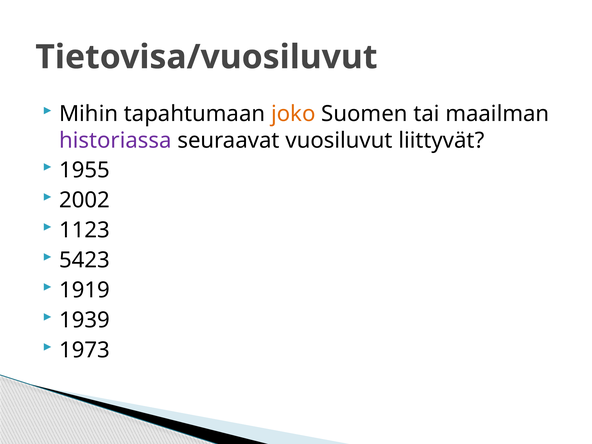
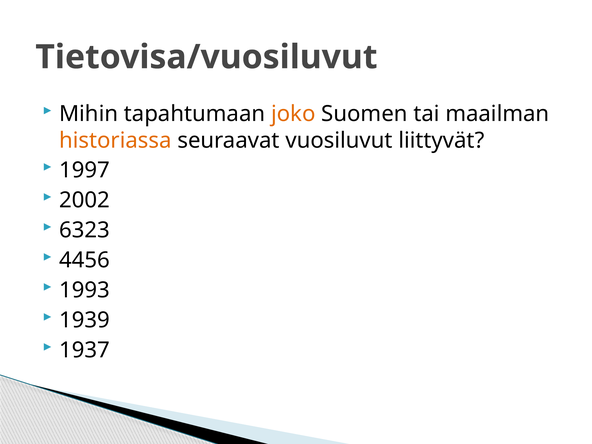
historiassa colour: purple -> orange
1955: 1955 -> 1997
1123: 1123 -> 6323
5423: 5423 -> 4456
1919: 1919 -> 1993
1973: 1973 -> 1937
